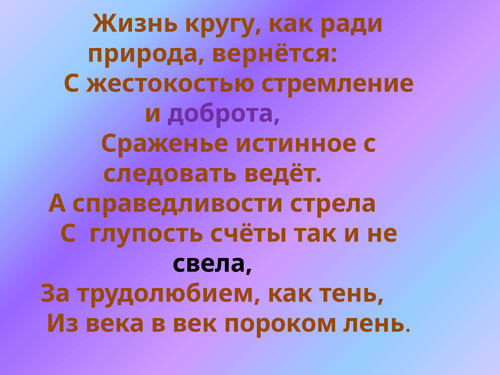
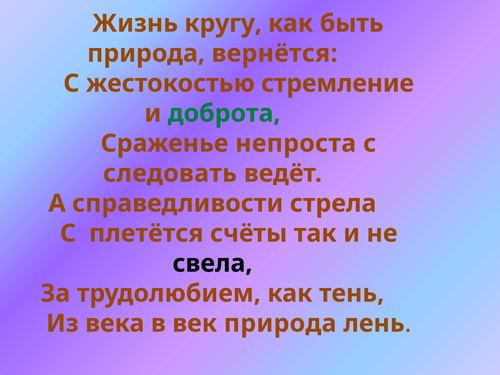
ради: ради -> быть
доброта colour: purple -> green
истинное: истинное -> непроста
глупость: глупость -> плетётся
век пороком: пороком -> природа
